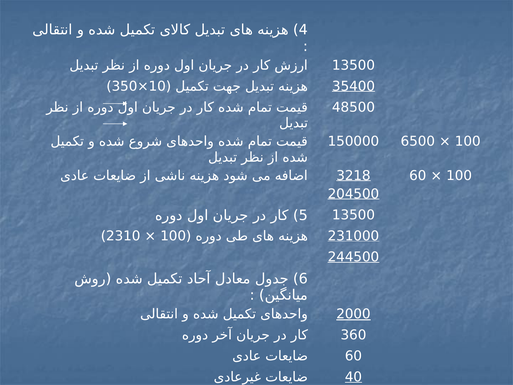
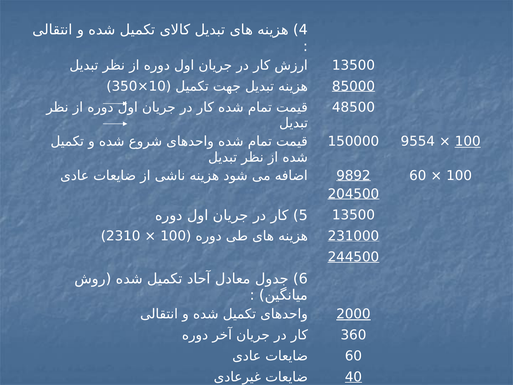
35400: 35400 -> 85000
6500: 6500 -> 9554
100 at (468, 141) underline: none -> present
3218: 3218 -> 9892
